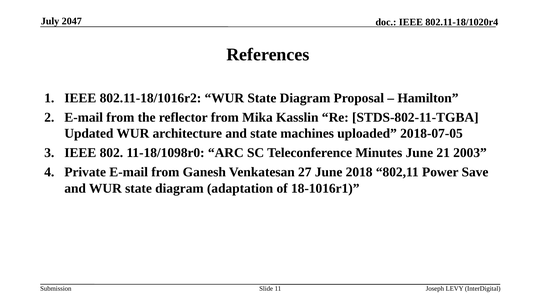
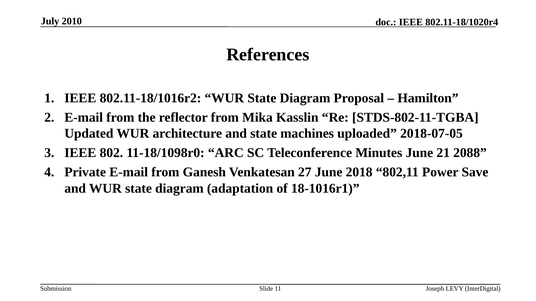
2047: 2047 -> 2010
2003: 2003 -> 2088
